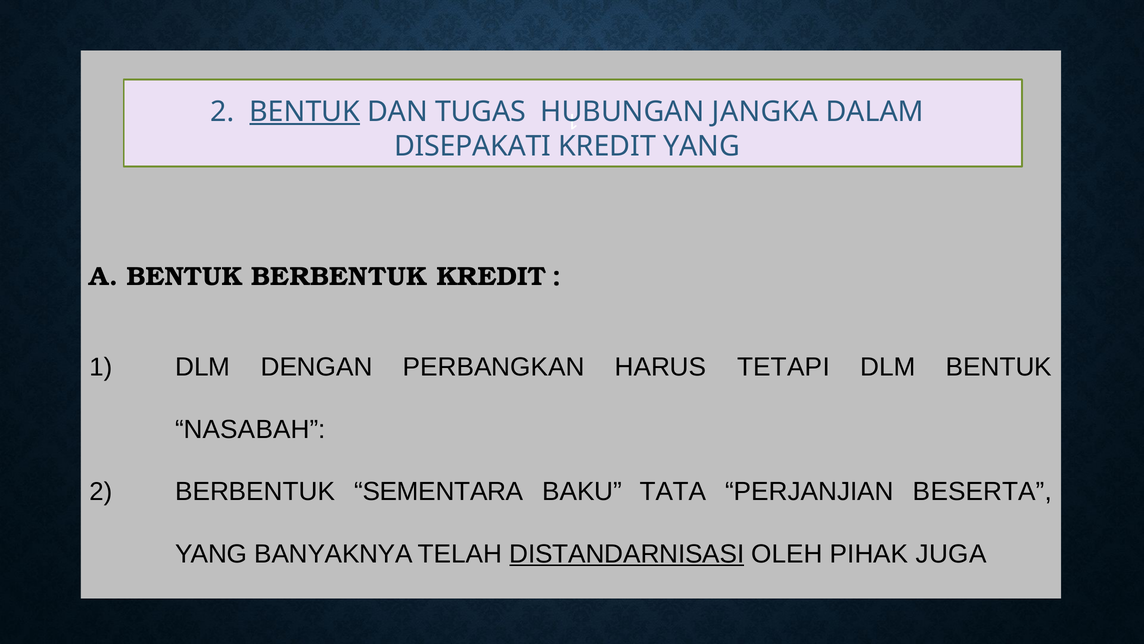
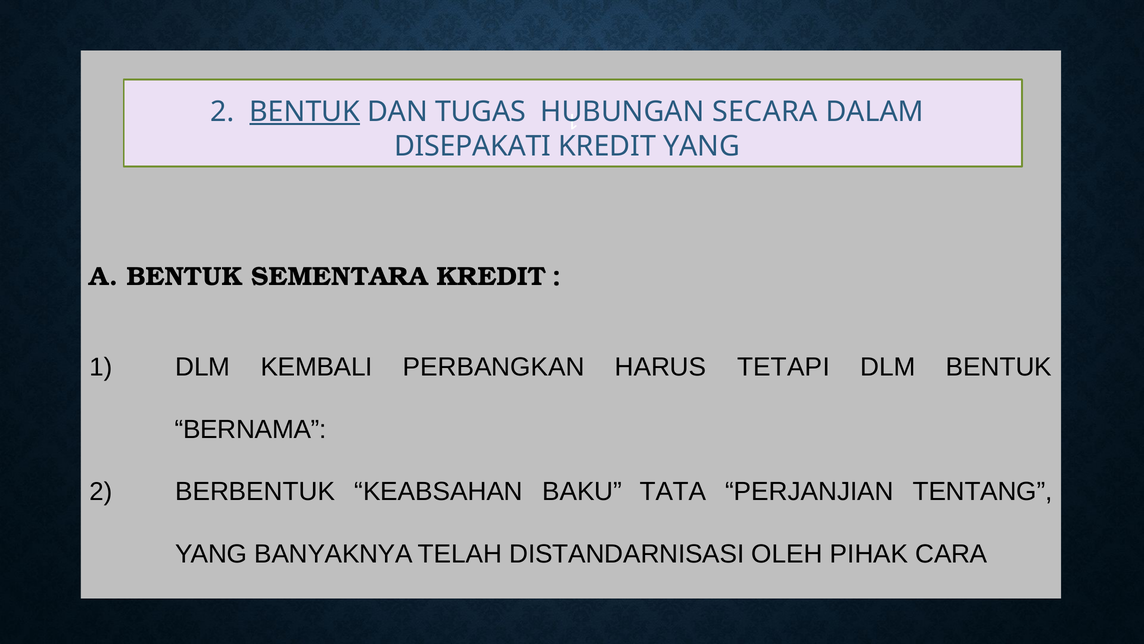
JANGKA: JANGKA -> SECARA
BENTUK BERBENTUK: BERBENTUK -> SEMENTARA
DENGAN: DENGAN -> KEMBALI
NASABAH: NASABAH -> BERNAMA
SEMENTARA: SEMENTARA -> KEABSAHAN
BESERTA: BESERTA -> TENTANG
DISTANDARNISASI underline: present -> none
JUGA: JUGA -> CARA
